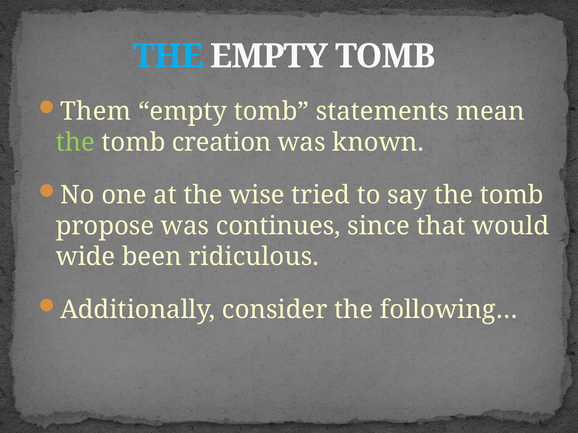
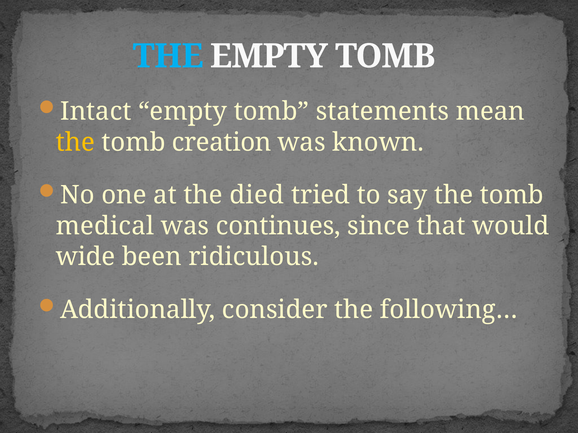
Them: Them -> Intact
the at (75, 142) colour: light green -> yellow
wise: wise -> died
propose: propose -> medical
